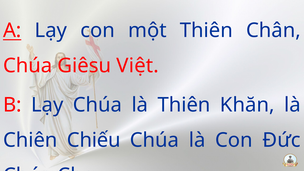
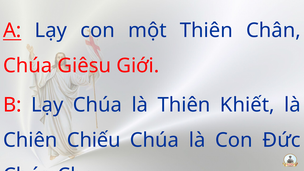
Việt: Việt -> Giới
Khăn: Khăn -> Khiết
